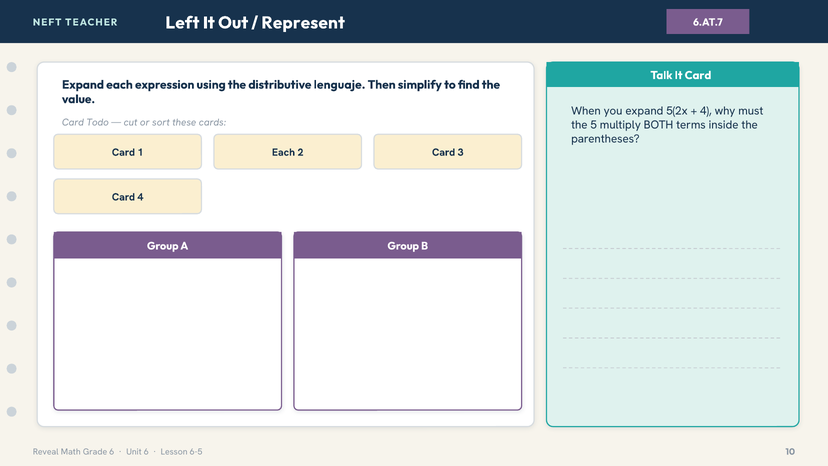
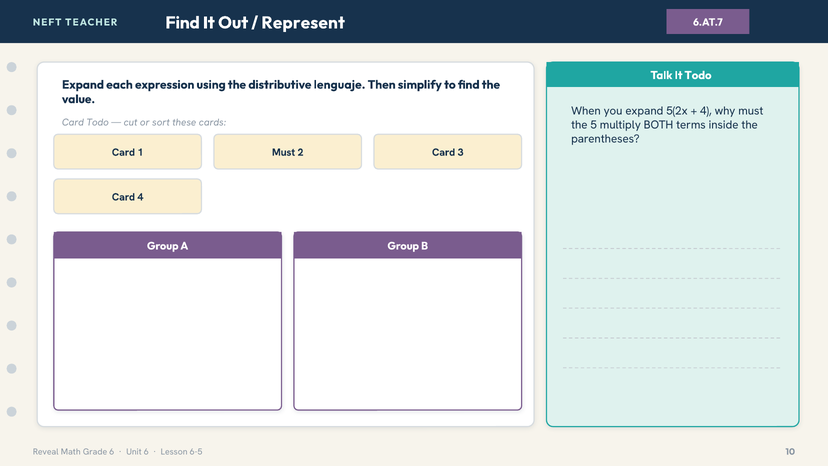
TEACHER Left: Left -> Find
It Card: Card -> Todo
1 Each: Each -> Must
